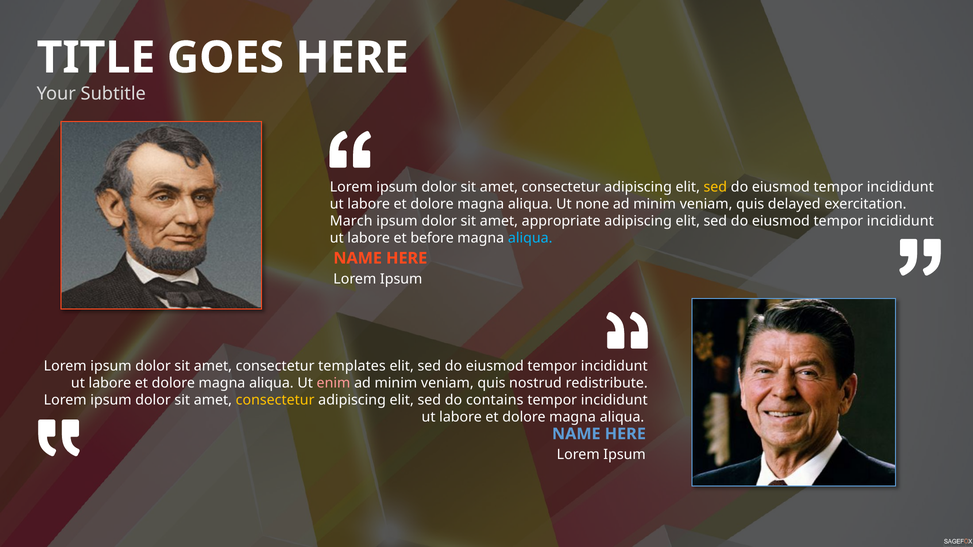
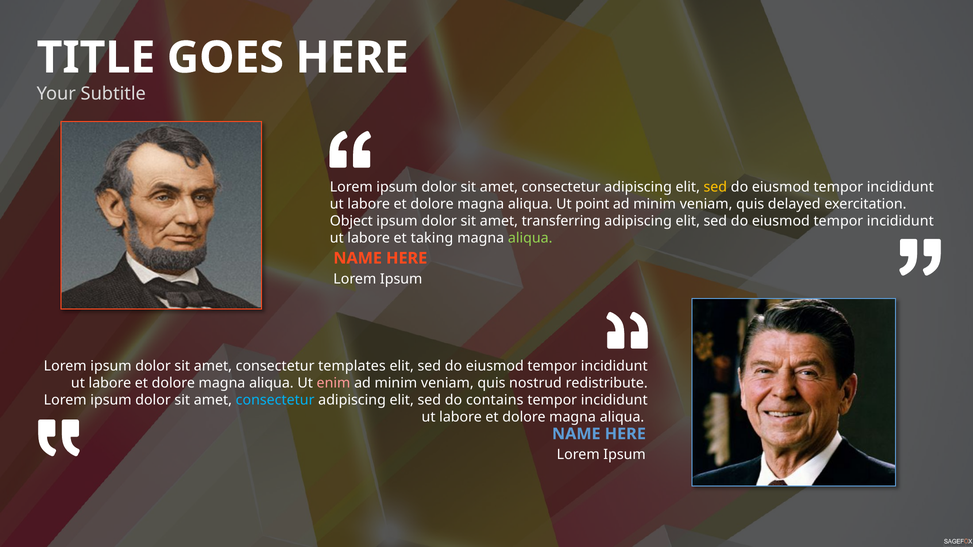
none: none -> point
March: March -> Object
appropriate: appropriate -> transferring
before: before -> taking
aliqua at (530, 238) colour: light blue -> light green
consectetur at (275, 400) colour: yellow -> light blue
